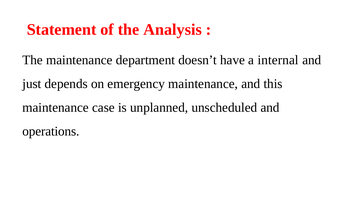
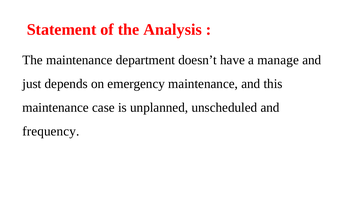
internal: internal -> manage
operations: operations -> frequency
